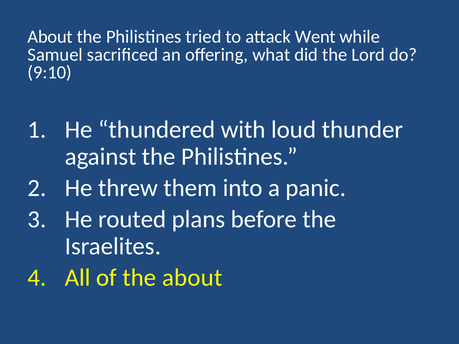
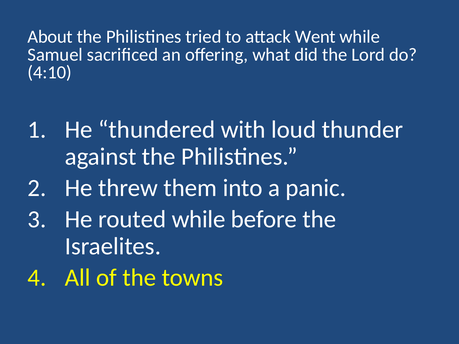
9:10: 9:10 -> 4:10
routed plans: plans -> while
the about: about -> towns
